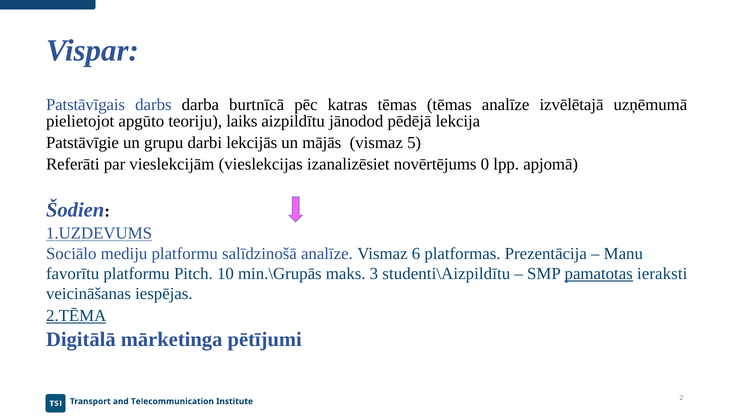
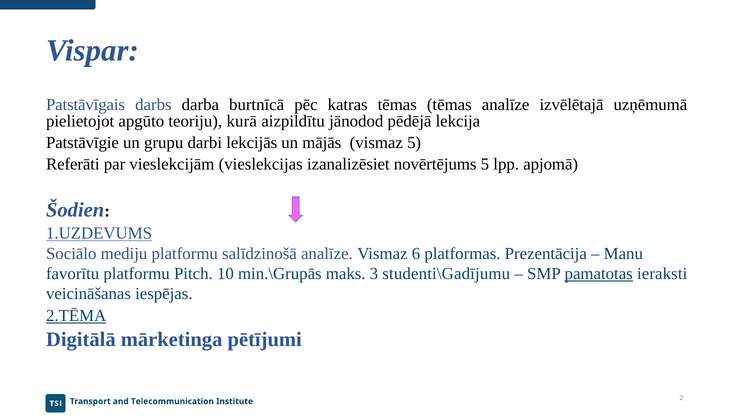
laiks: laiks -> kurā
novērtējums 0: 0 -> 5
studenti\Aizpildītu: studenti\Aizpildītu -> studenti\Gadījumu
